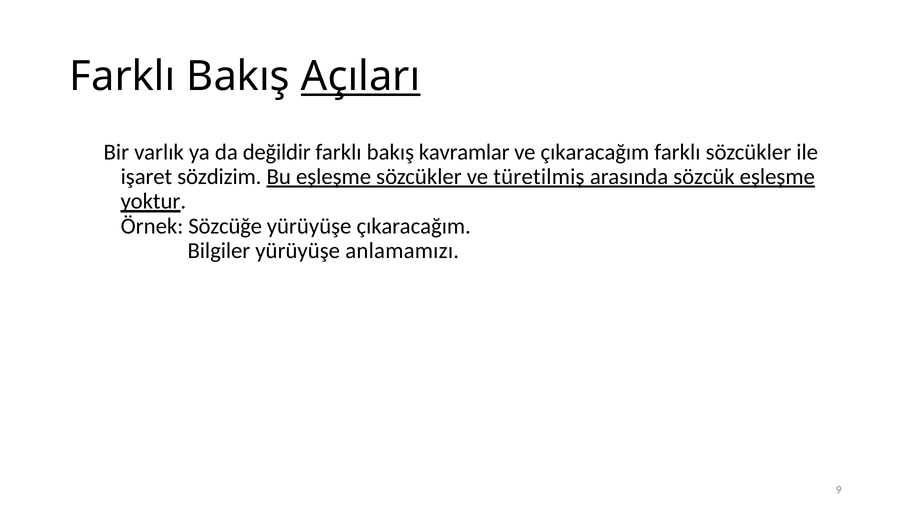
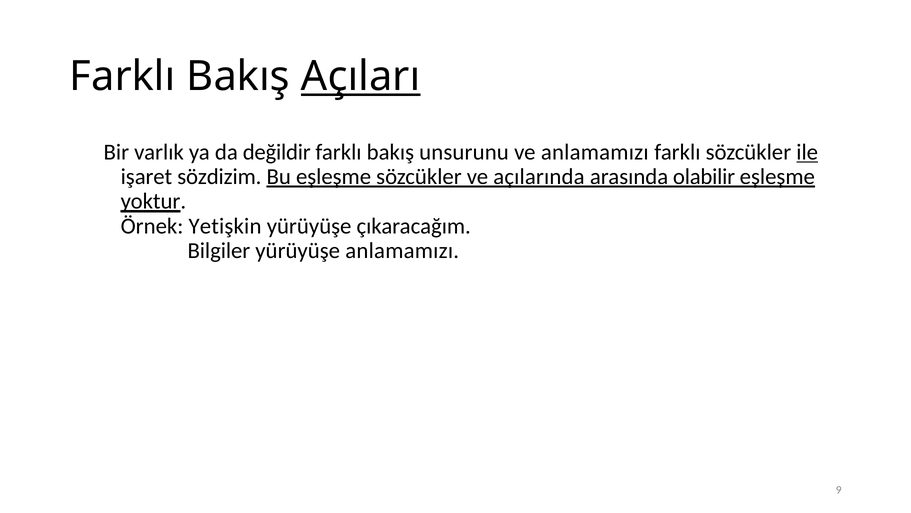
kavramlar: kavramlar -> unsurunu
ve çıkaracağım: çıkaracağım -> anlamamızı
ile underline: none -> present
türetilmiş: türetilmiş -> açılarında
sözcük: sözcük -> olabilir
Sözcüğe: Sözcüğe -> Yetişkin
